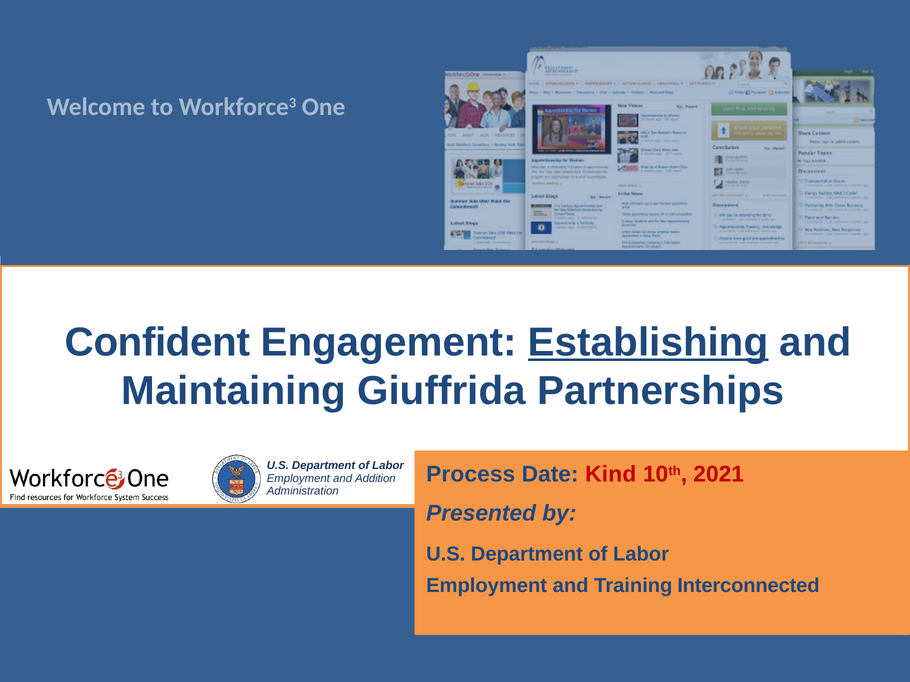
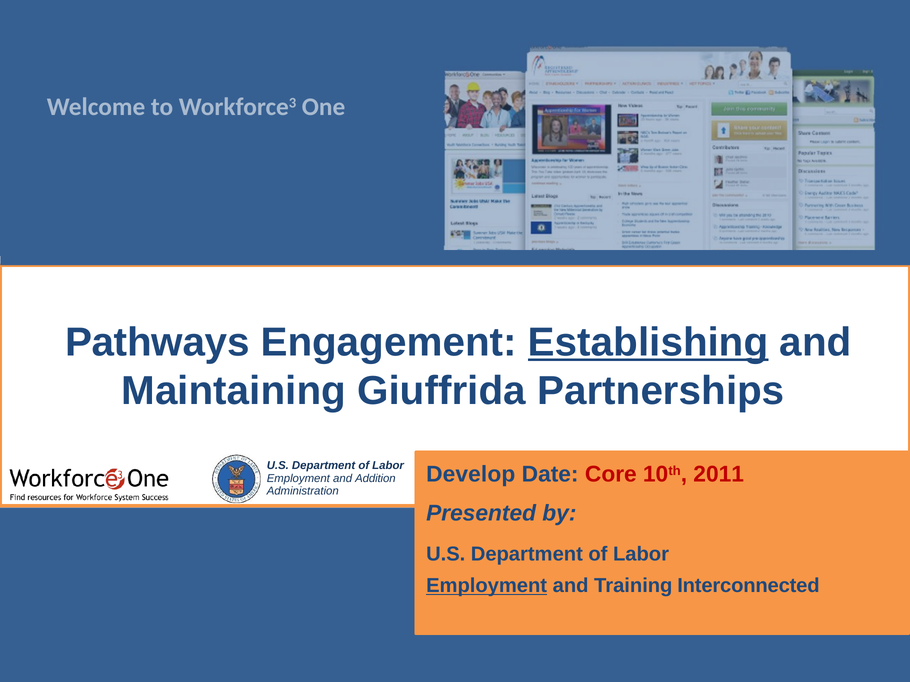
Confident: Confident -> Pathways
Process: Process -> Develop
Kind: Kind -> Core
2021: 2021 -> 2011
Employment at (487, 586) underline: none -> present
